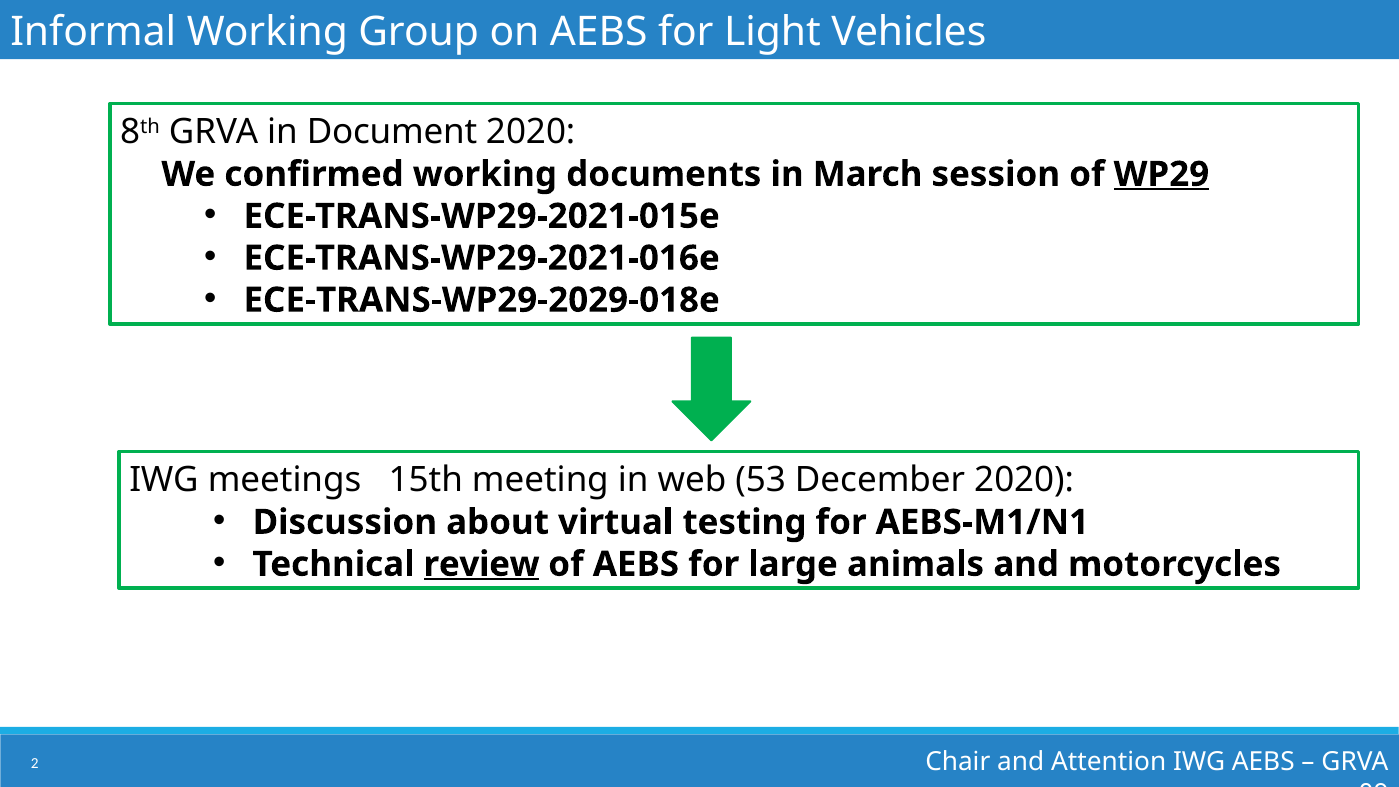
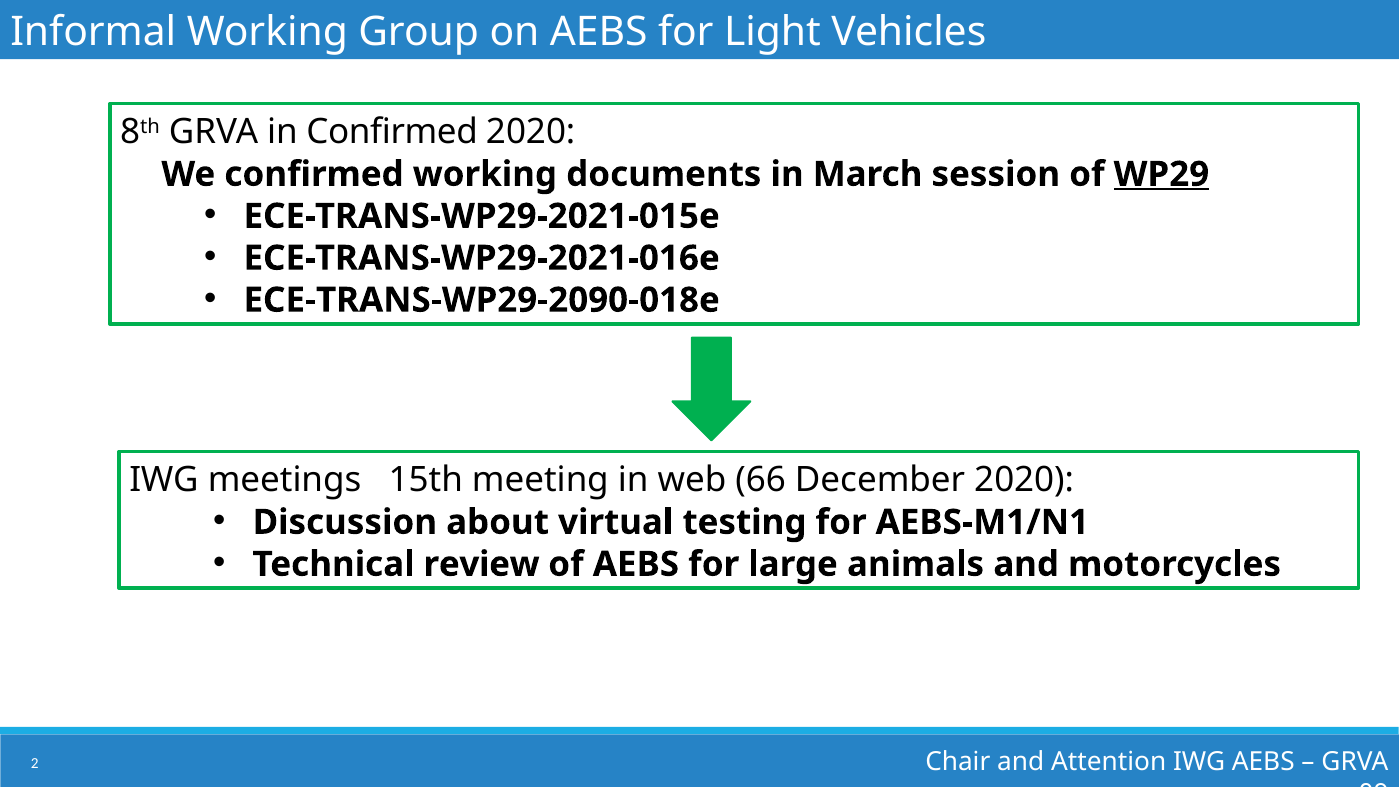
in Document: Document -> Confirmed
ECE-TRANS-WP29-2029-018e: ECE-TRANS-WP29-2029-018e -> ECE-TRANS-WP29-2090-018e
53: 53 -> 66
review underline: present -> none
